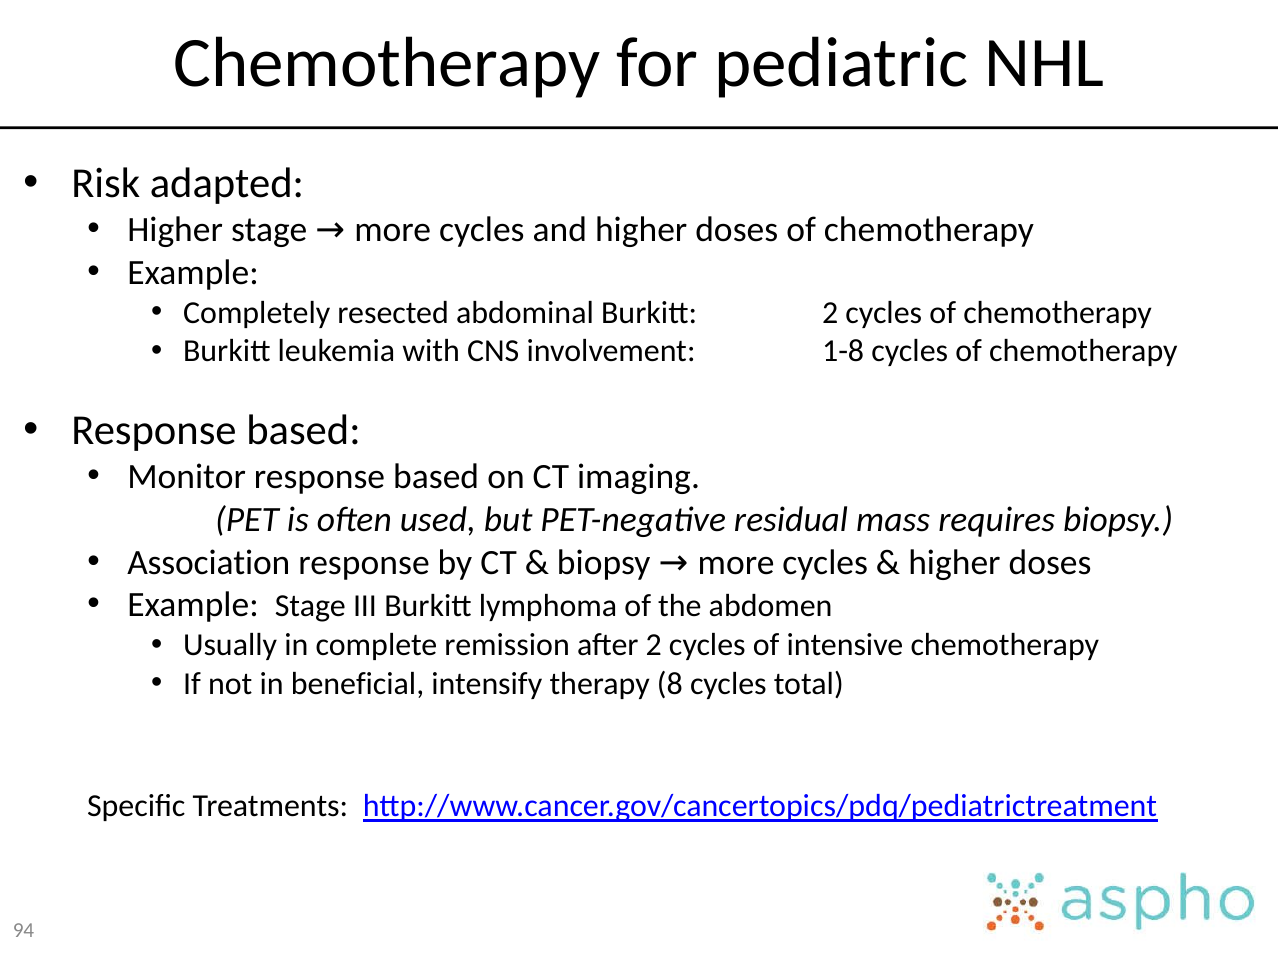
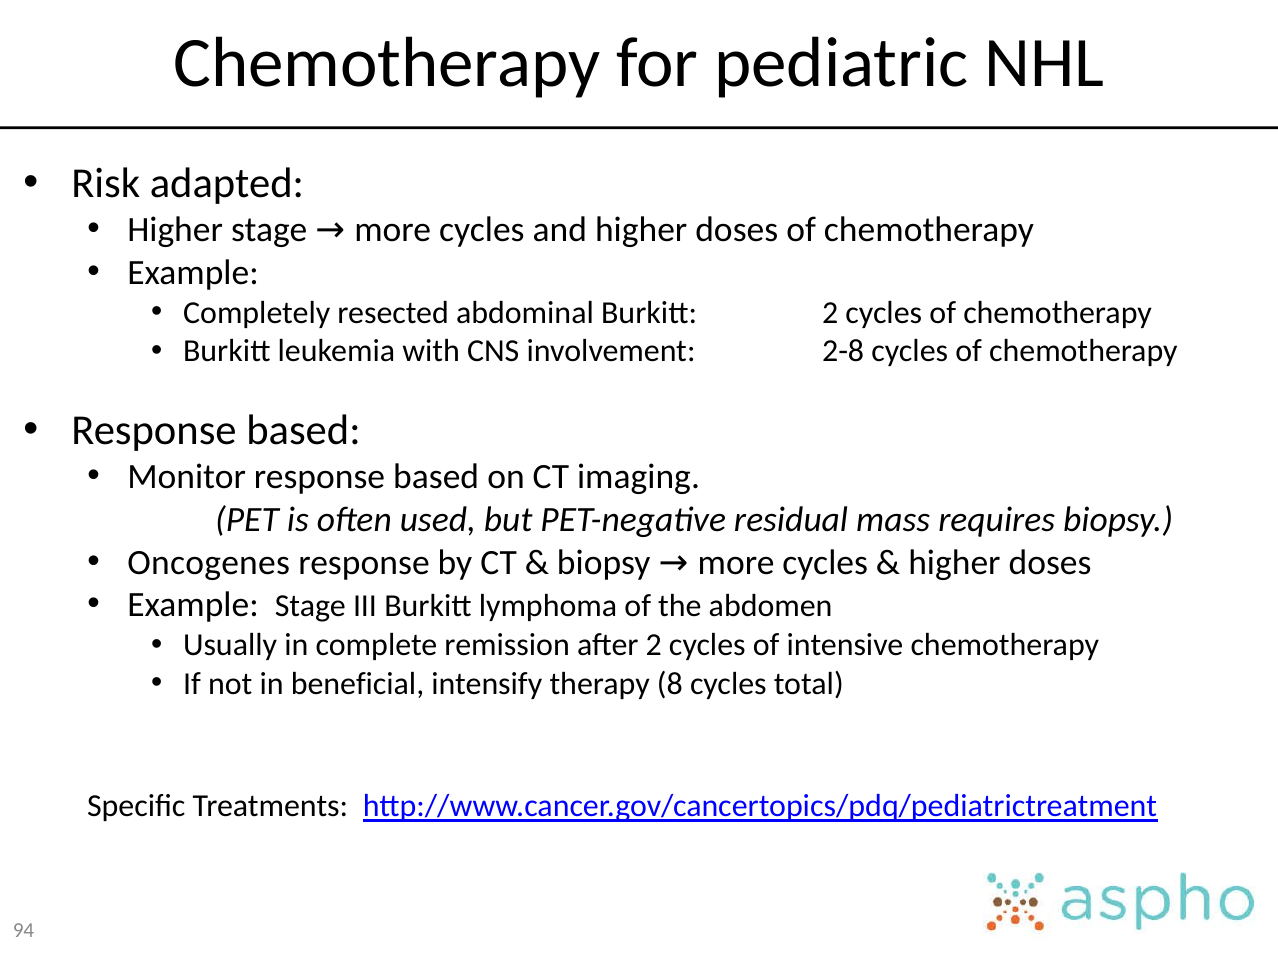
1-8: 1-8 -> 2-8
Association: Association -> Oncogenes
